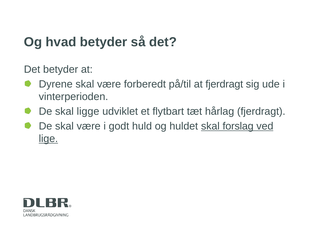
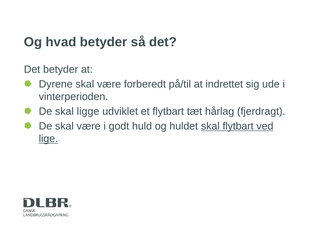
at fjerdragt: fjerdragt -> indrettet
skal forslag: forslag -> flytbart
